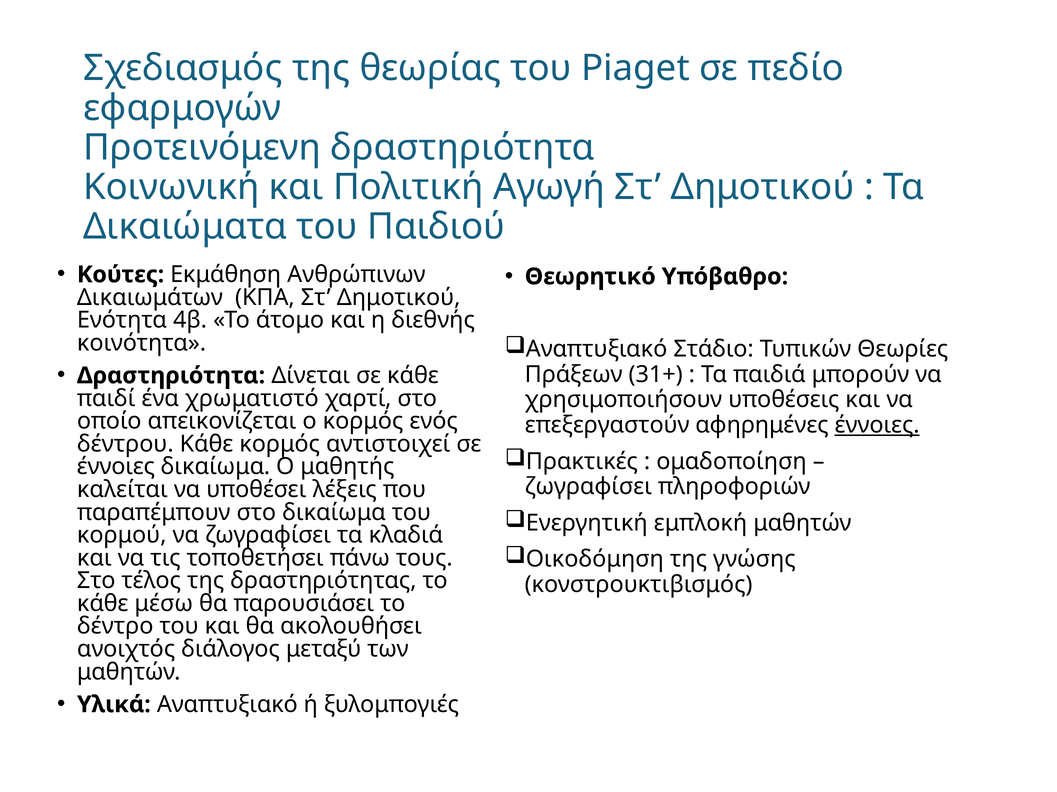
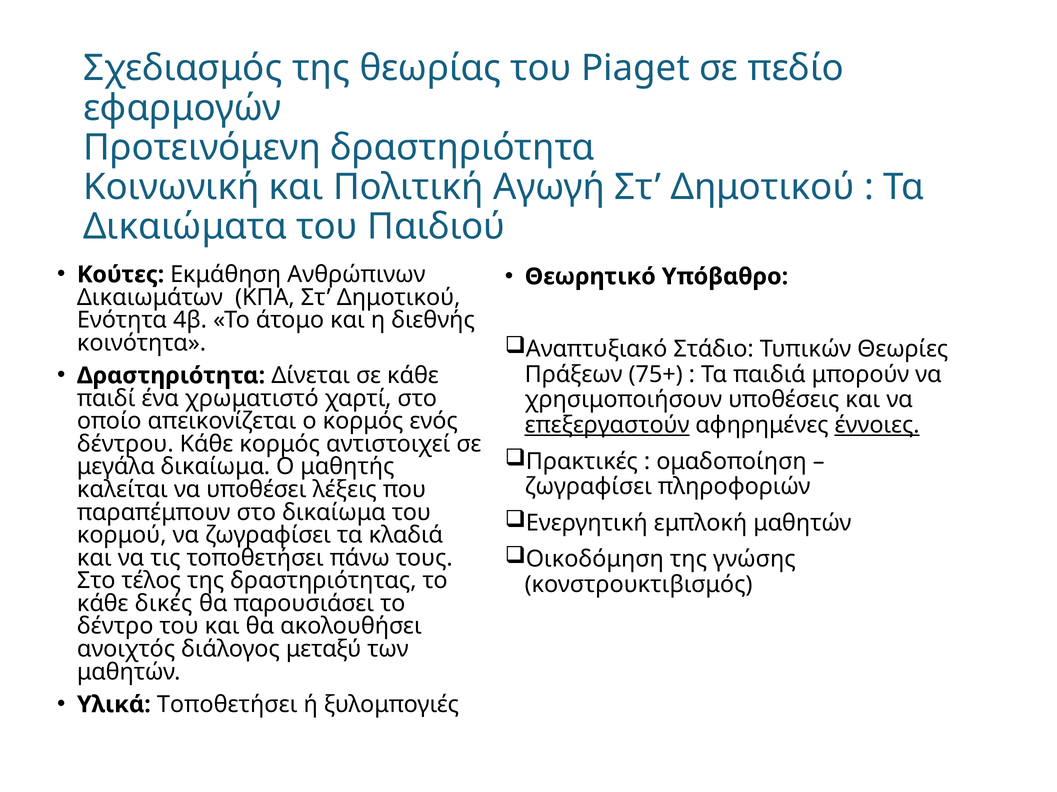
31+: 31+ -> 75+
επεξεργαστούν underline: none -> present
έννοιες at (116, 467): έννοιες -> μεγάλα
μέσω: μέσω -> δικές
Υλικά Αναπτυξιακό: Αναπτυξιακό -> Τοποθετήσει
